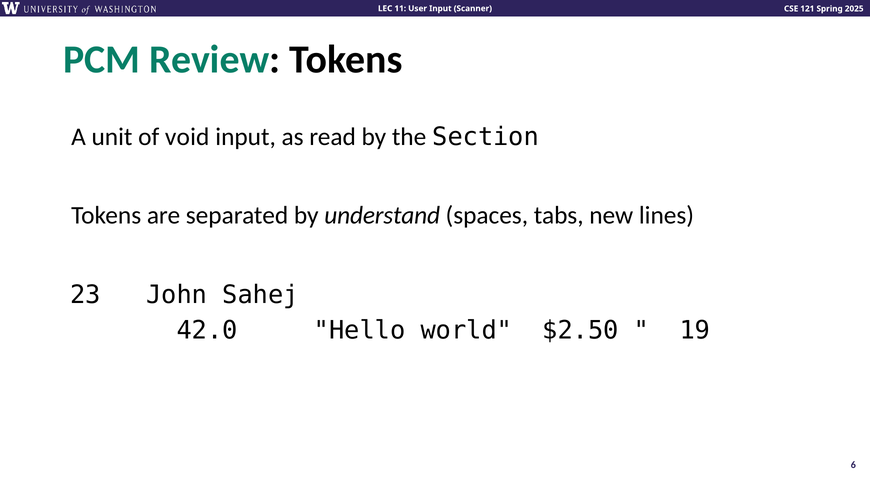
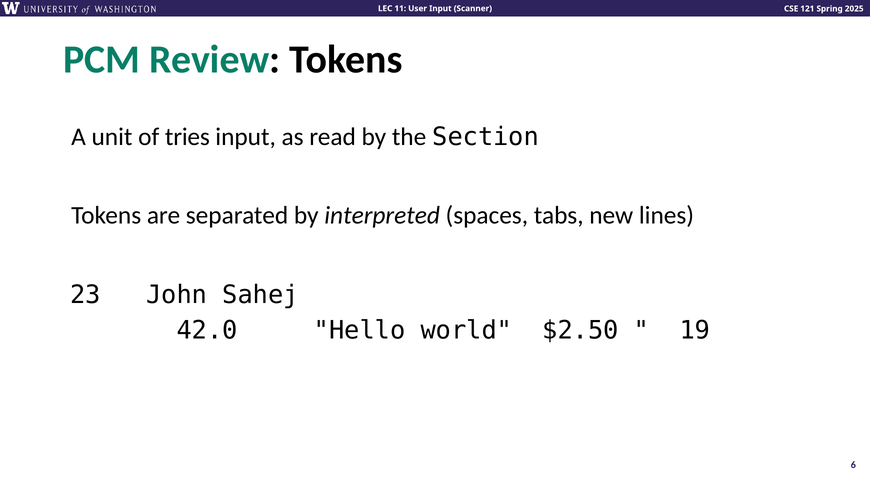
void: void -> tries
understand: understand -> interpreted
